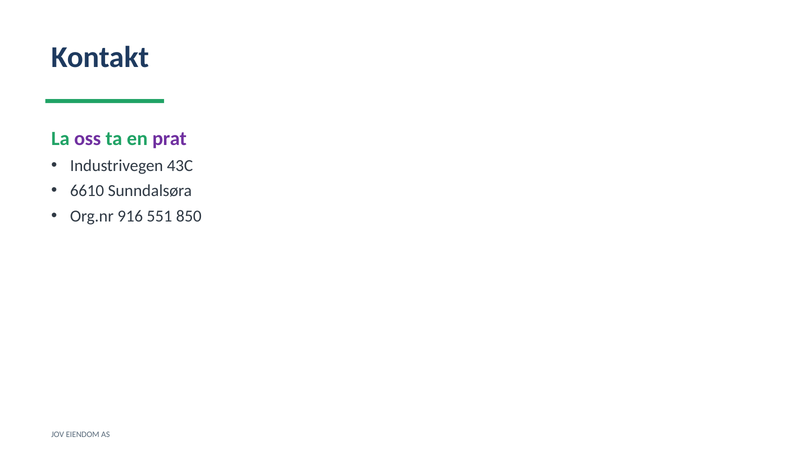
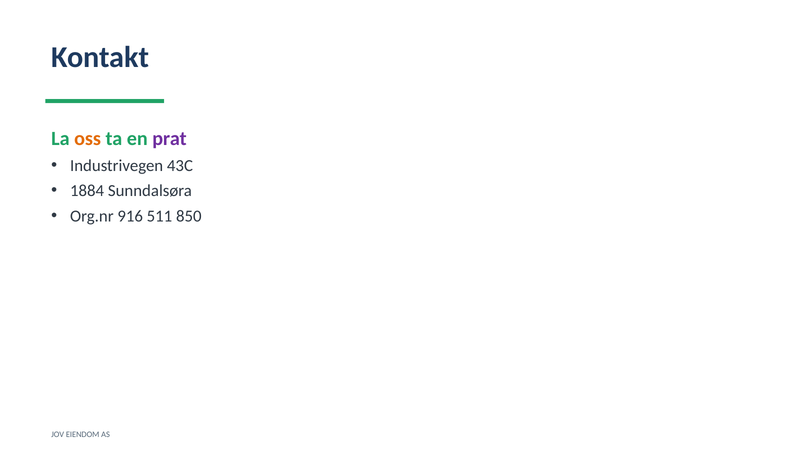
oss colour: purple -> orange
6610: 6610 -> 1884
551: 551 -> 511
